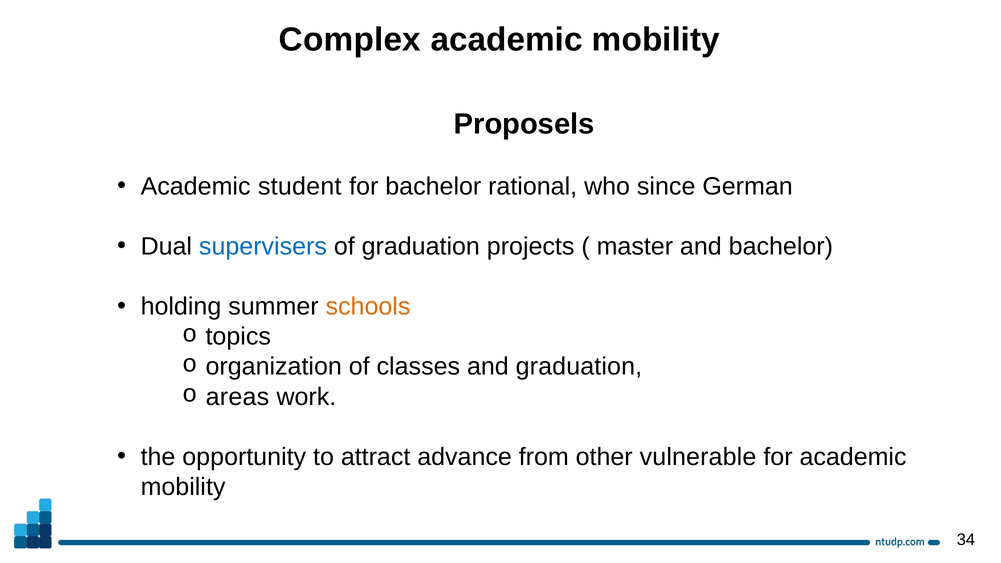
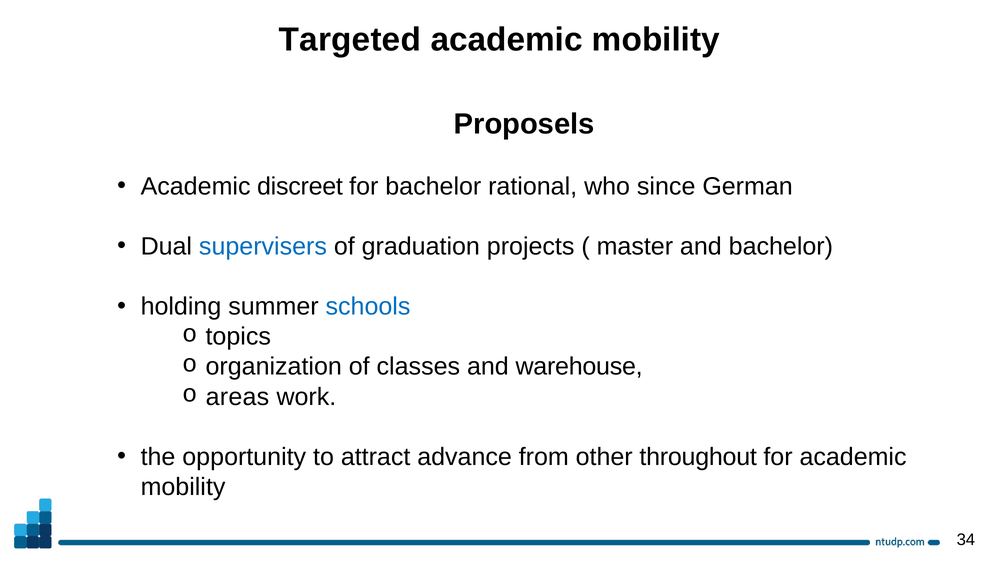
Complex: Complex -> Targeted
student: student -> discreet
schools colour: orange -> blue
and graduation: graduation -> warehouse
vulnerable: vulnerable -> throughout
